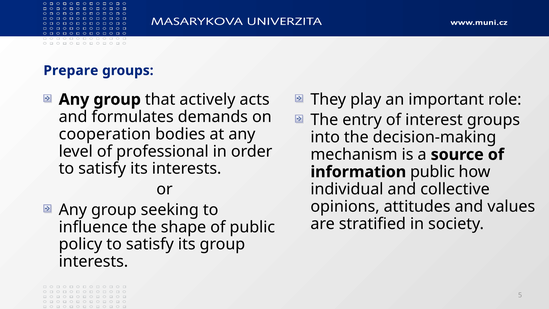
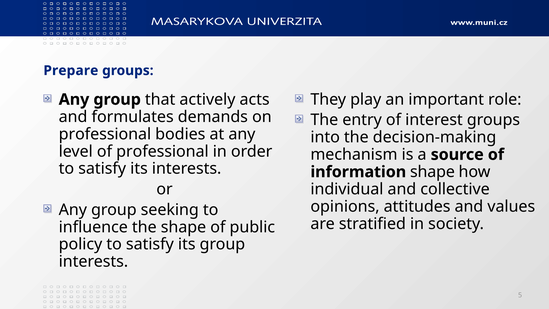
cooperation at (105, 134): cooperation -> professional
information public: public -> shape
